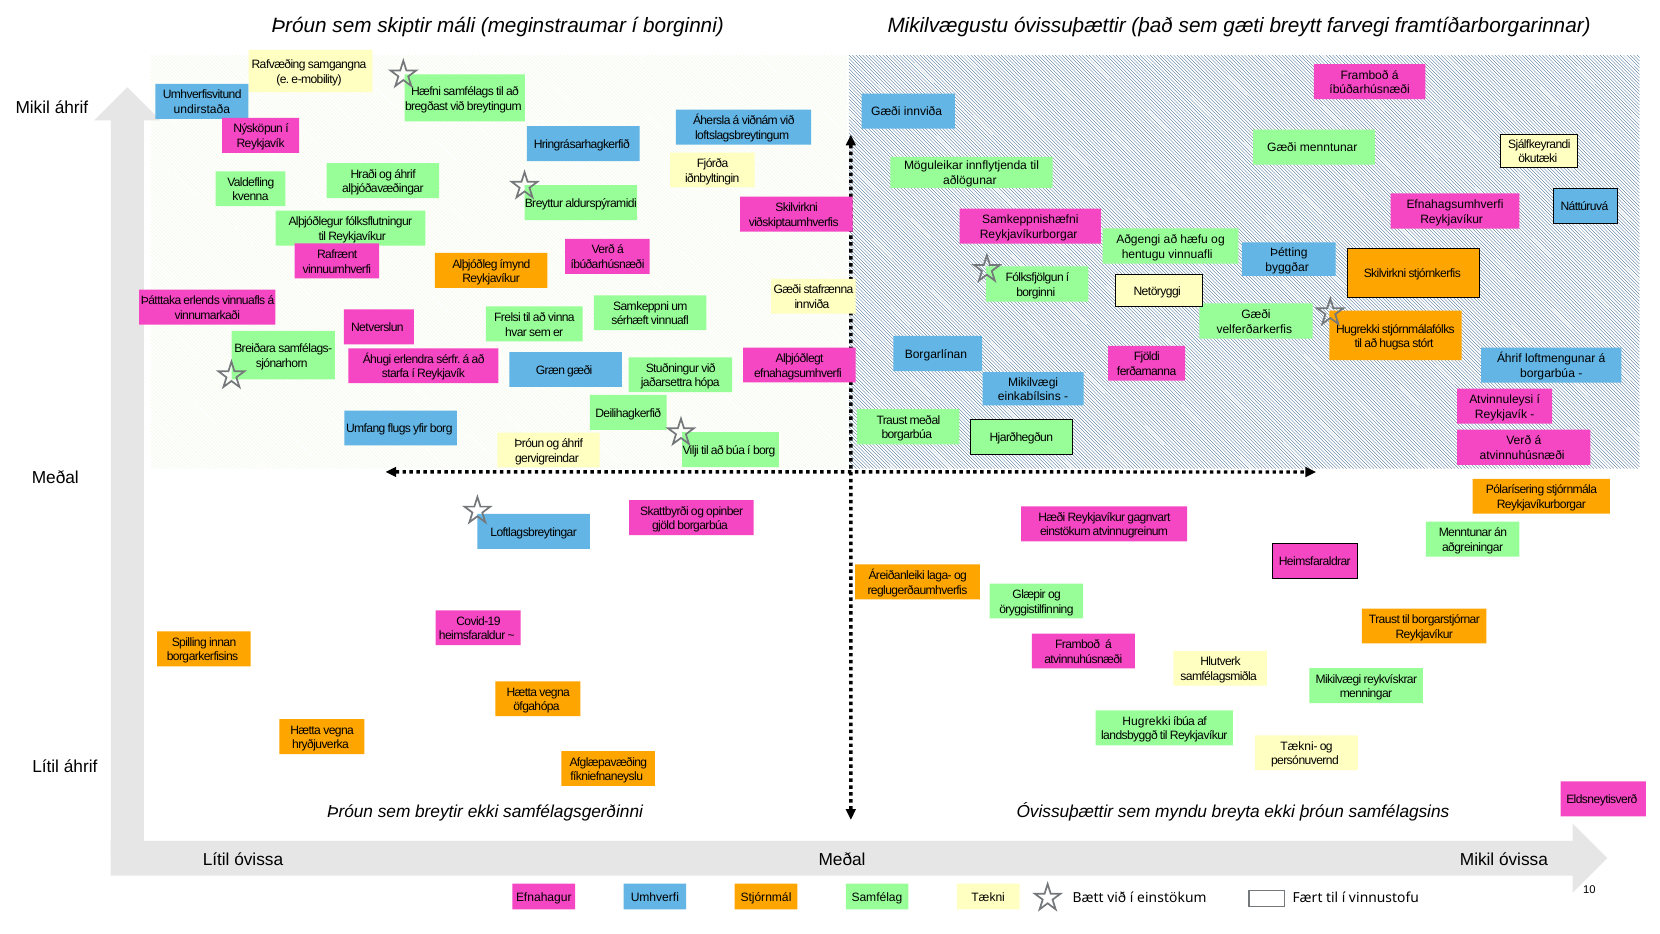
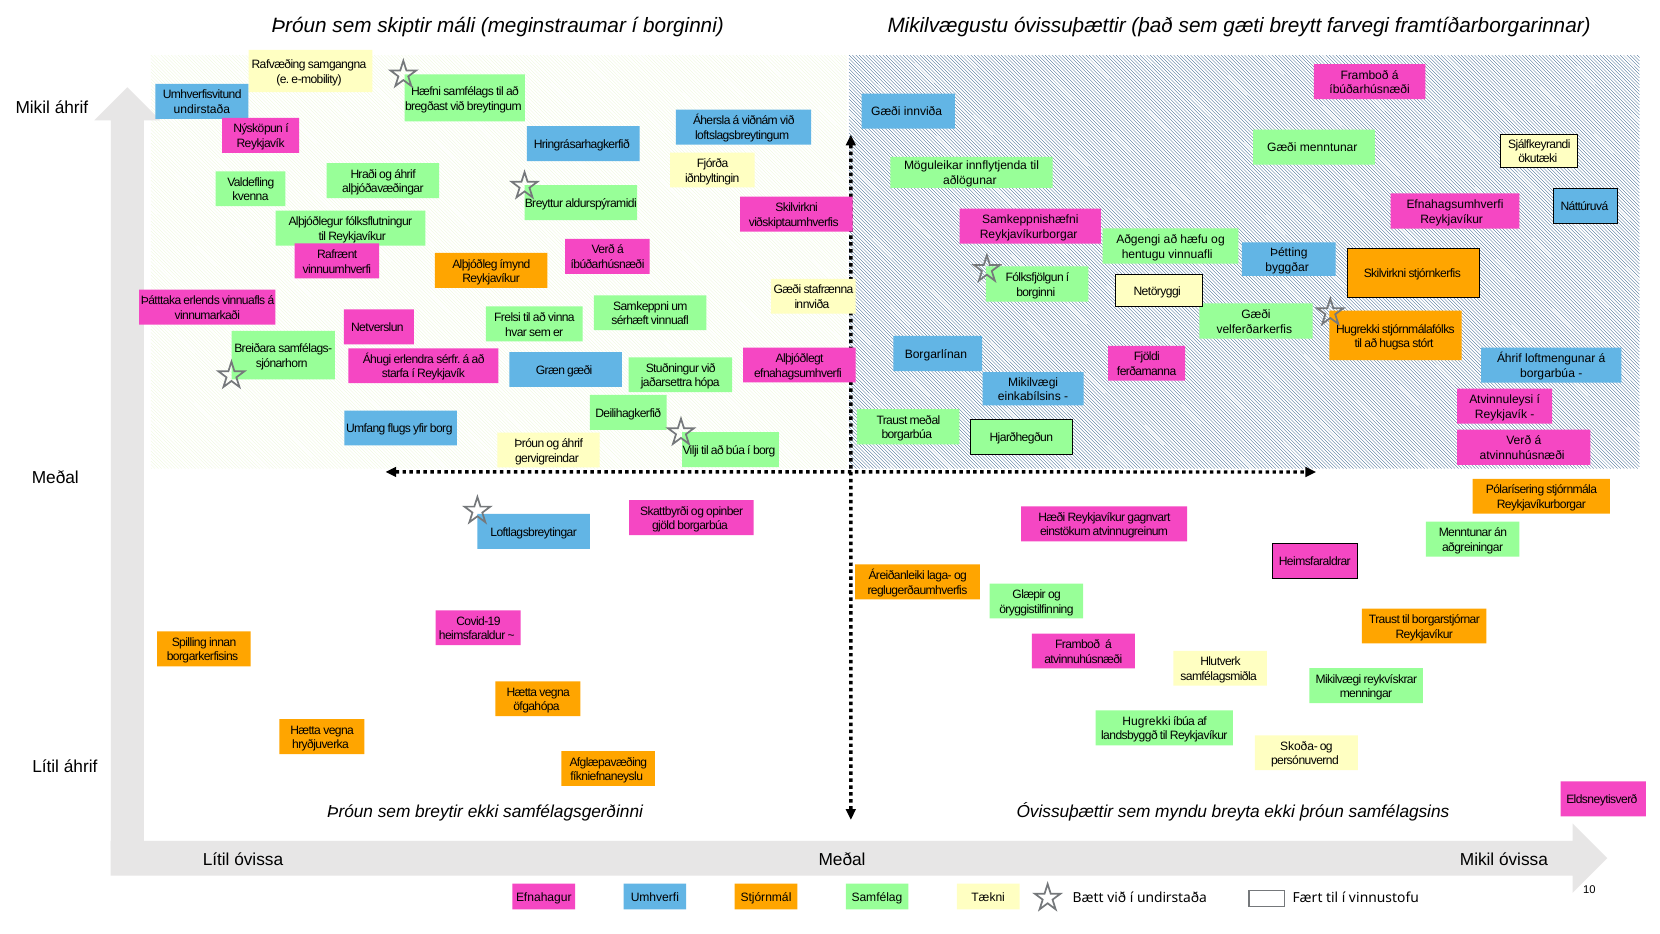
Tækni-: Tækni- -> Skoða-
í einstökum: einstökum -> undirstaða
